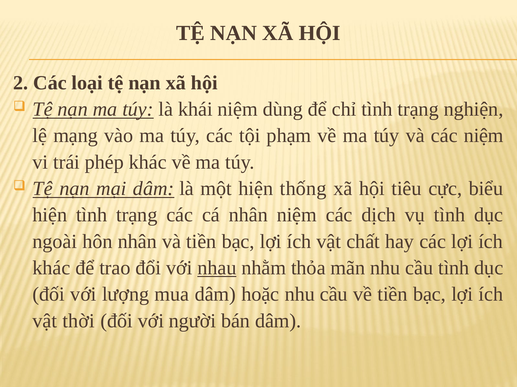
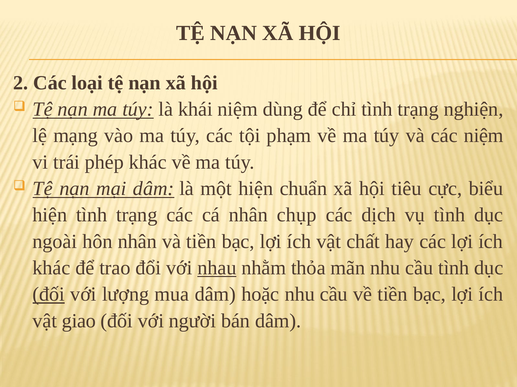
thống: thống -> chuẩn
nhân niệm: niệm -> chụp
đối at (49, 295) underline: none -> present
thời: thời -> giao
